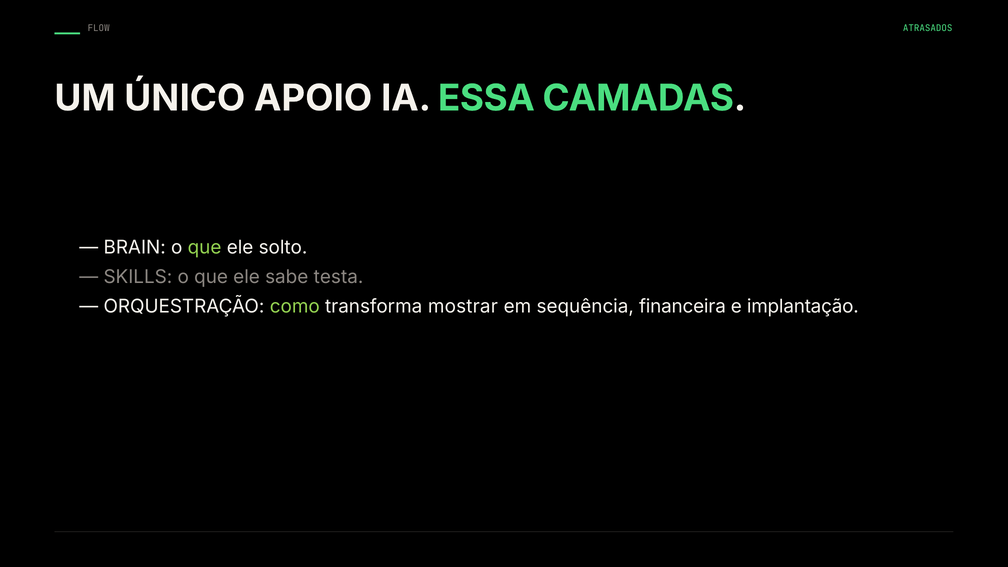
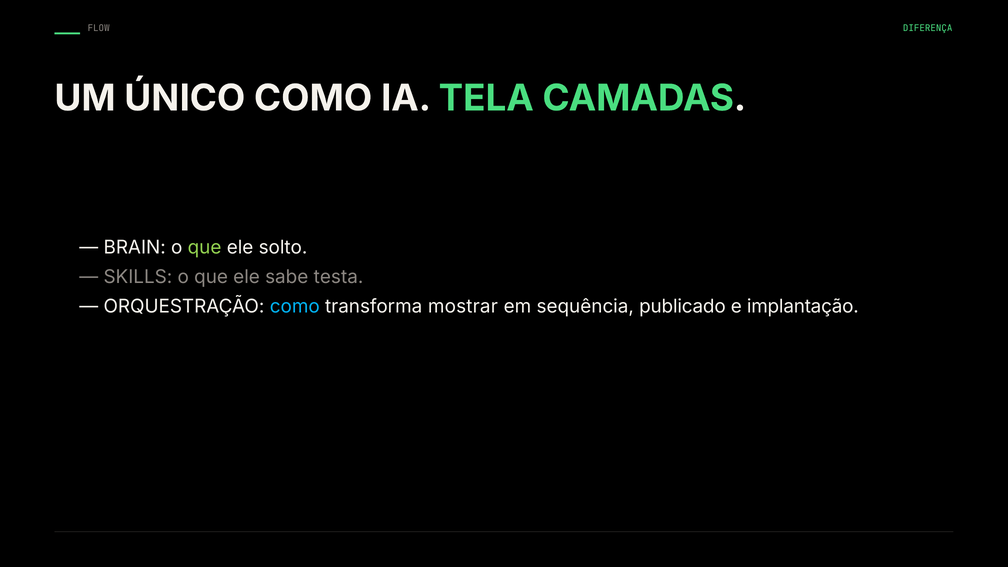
ATRASADOS: ATRASADOS -> DIFERENÇA
ÚNICO APOIO: APOIO -> COMO
ESSA: ESSA -> TELA
como at (295, 307) colour: light green -> light blue
financeira: financeira -> publicado
